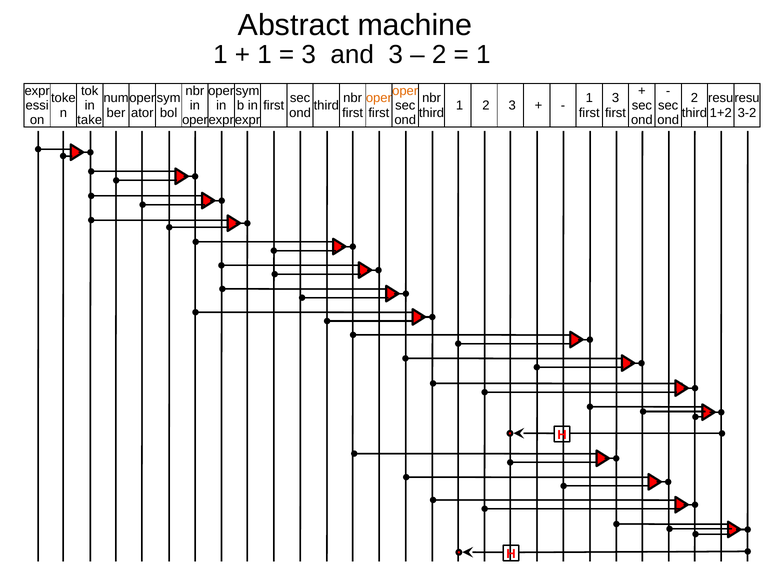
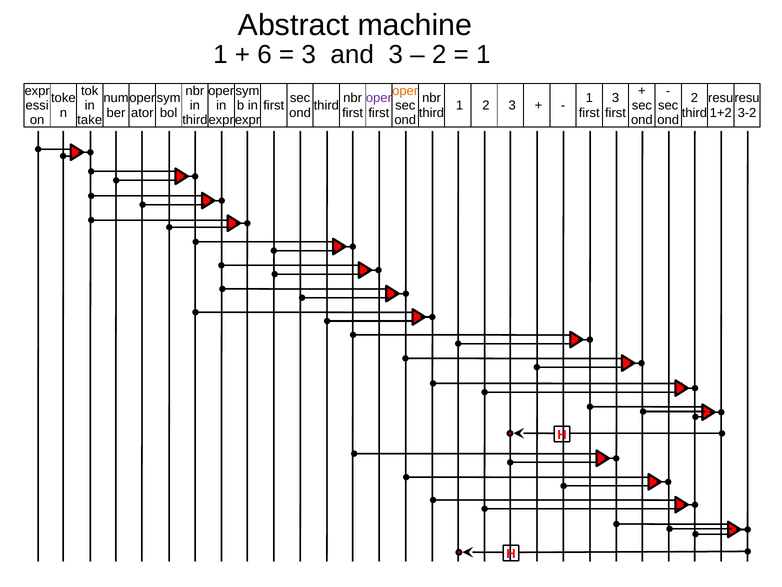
1 at (265, 55): 1 -> 6
oper at (379, 98) colour: orange -> purple
oper at (195, 120): oper -> third
